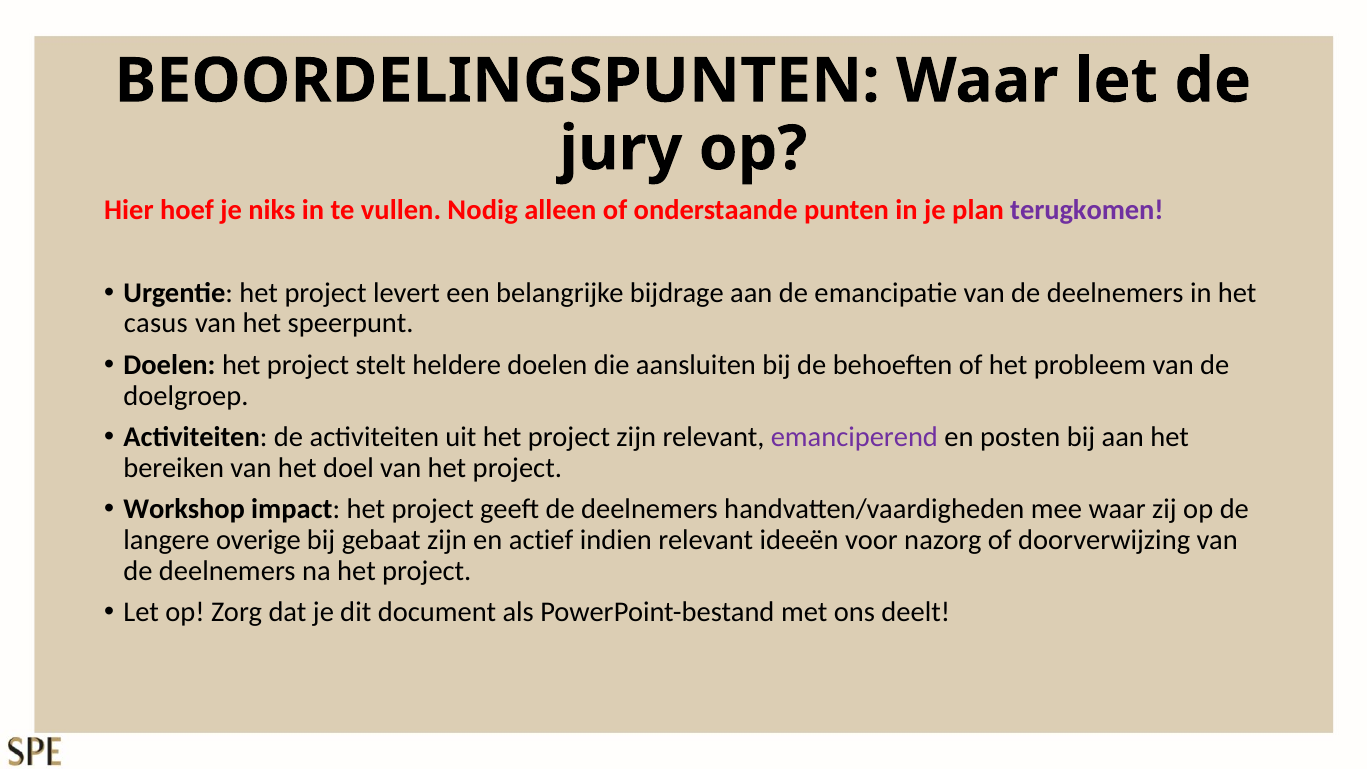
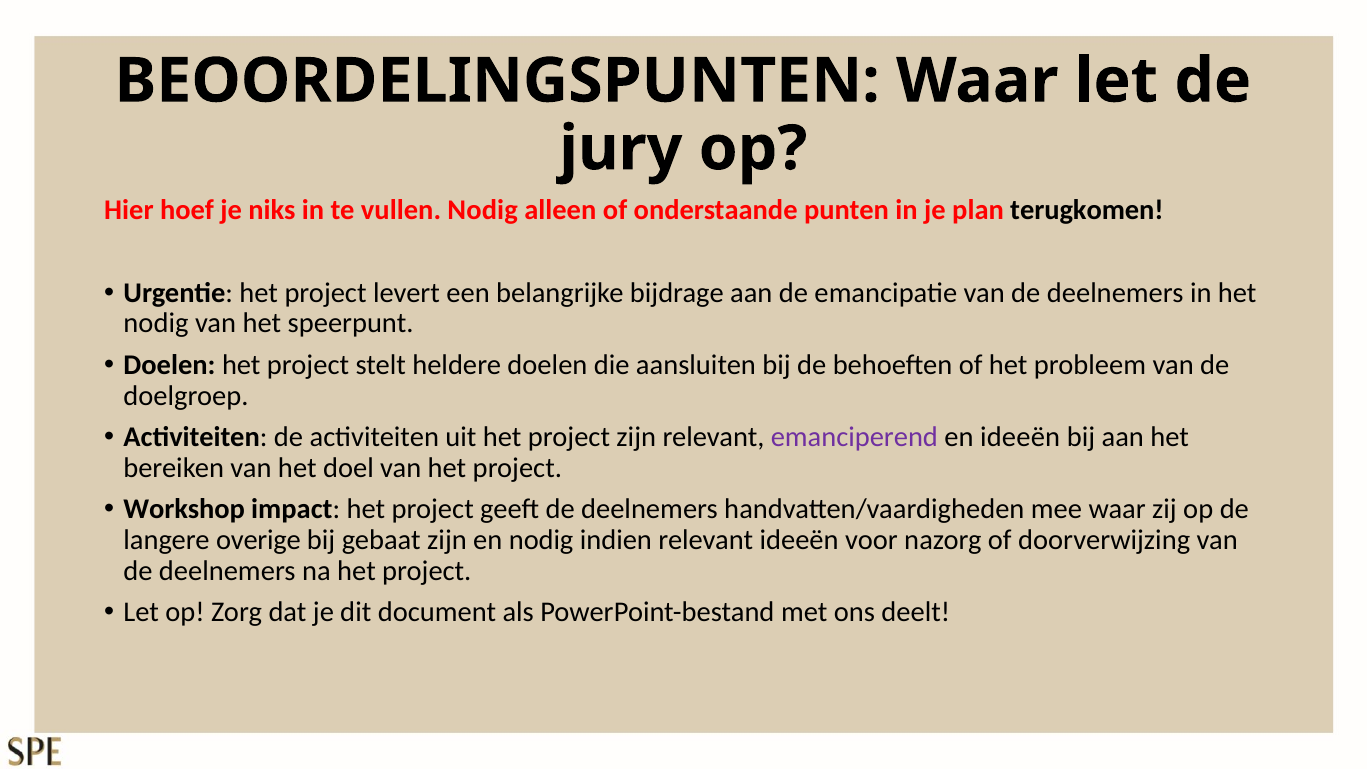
terugkomen colour: purple -> black
casus at (156, 324): casus -> nodig
en posten: posten -> ideeën
en actief: actief -> nodig
